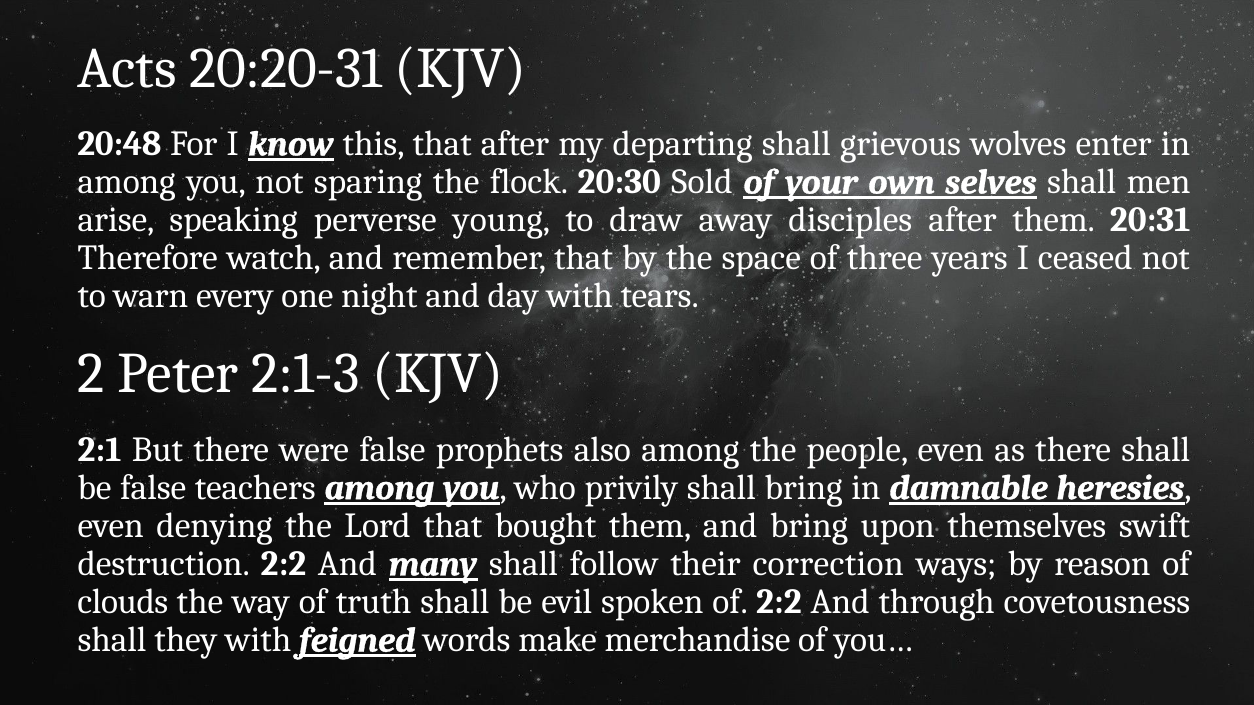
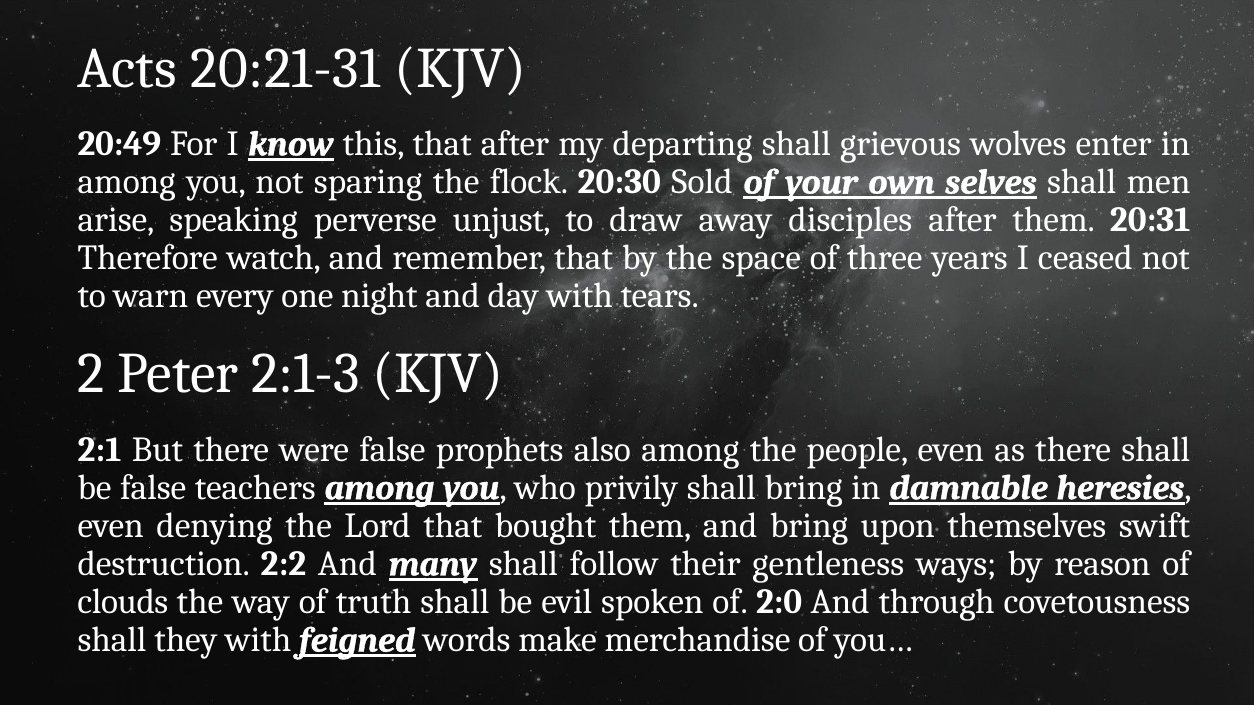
20:20-31: 20:20-31 -> 20:21-31
20:48: 20:48 -> 20:49
young: young -> unjust
correction: correction -> gentleness
of 2:2: 2:2 -> 2:0
